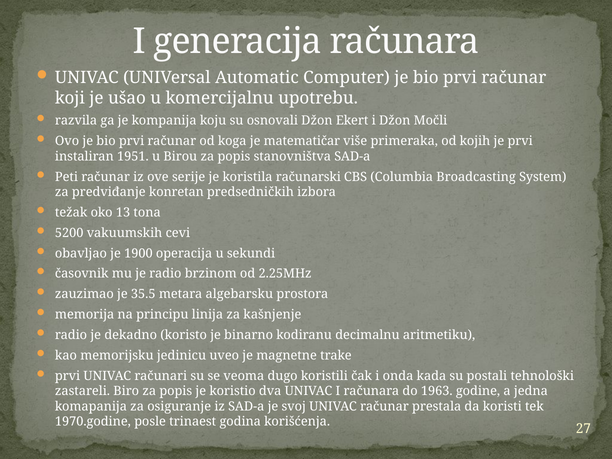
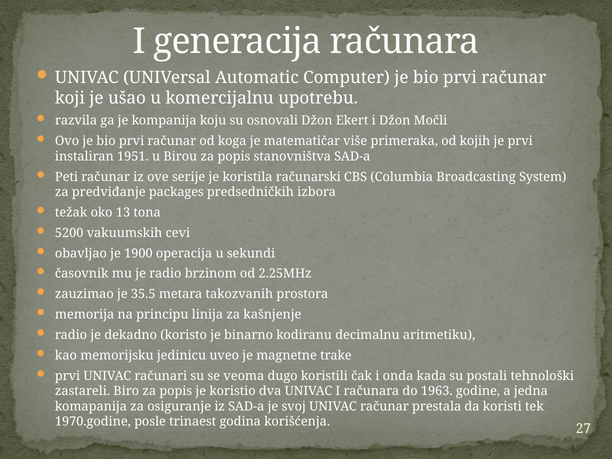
konretan: konretan -> packages
algebarsku: algebarsku -> takozvanih
